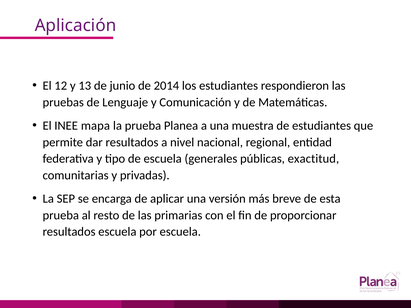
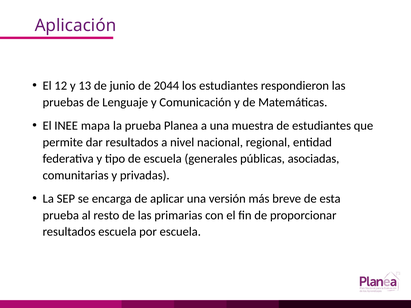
2014: 2014 -> 2044
exactitud: exactitud -> asociadas
